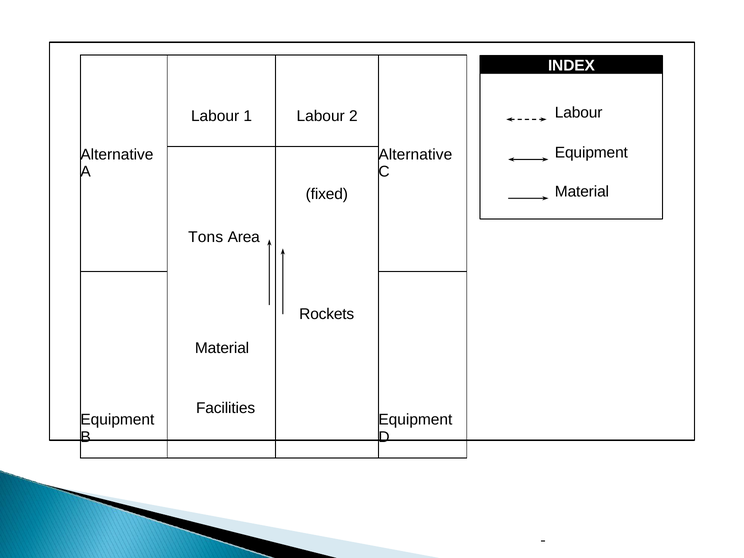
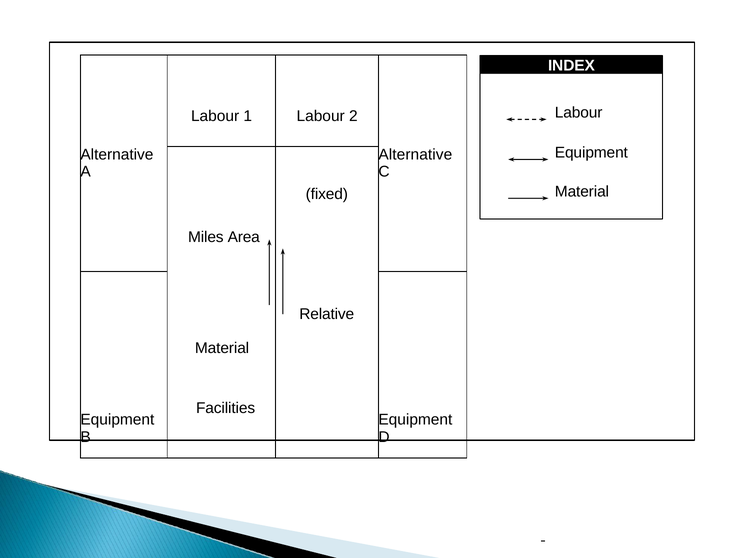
Tons: Tons -> Miles
Rockets: Rockets -> Relative
